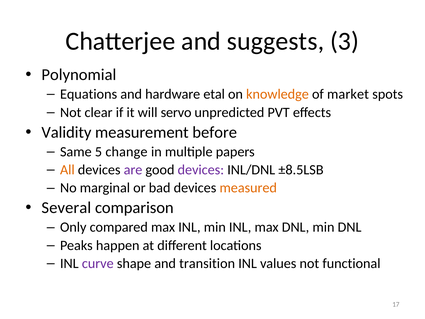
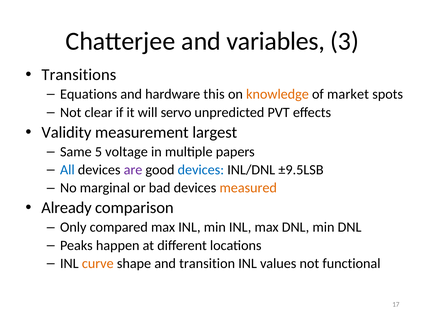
suggests: suggests -> variables
Polynomial: Polynomial -> Transitions
etal: etal -> this
before: before -> largest
change: change -> voltage
All colour: orange -> blue
devices at (201, 170) colour: purple -> blue
±8.5LSB: ±8.5LSB -> ±9.5LSB
Several: Several -> Already
curve colour: purple -> orange
